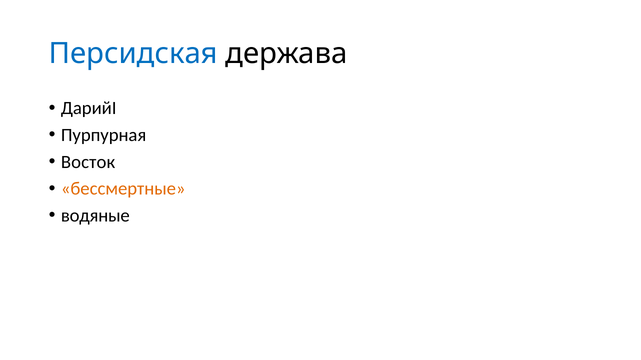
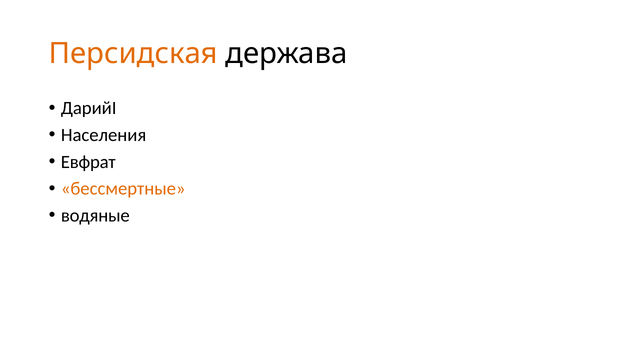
Персидская colour: blue -> orange
Пурпурная: Пурпурная -> Населения
Восток: Восток -> Евфрат
